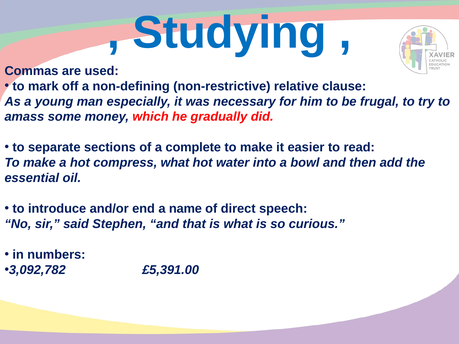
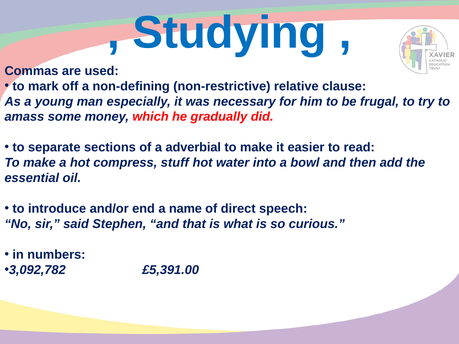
complete: complete -> adverbial
compress what: what -> stuff
